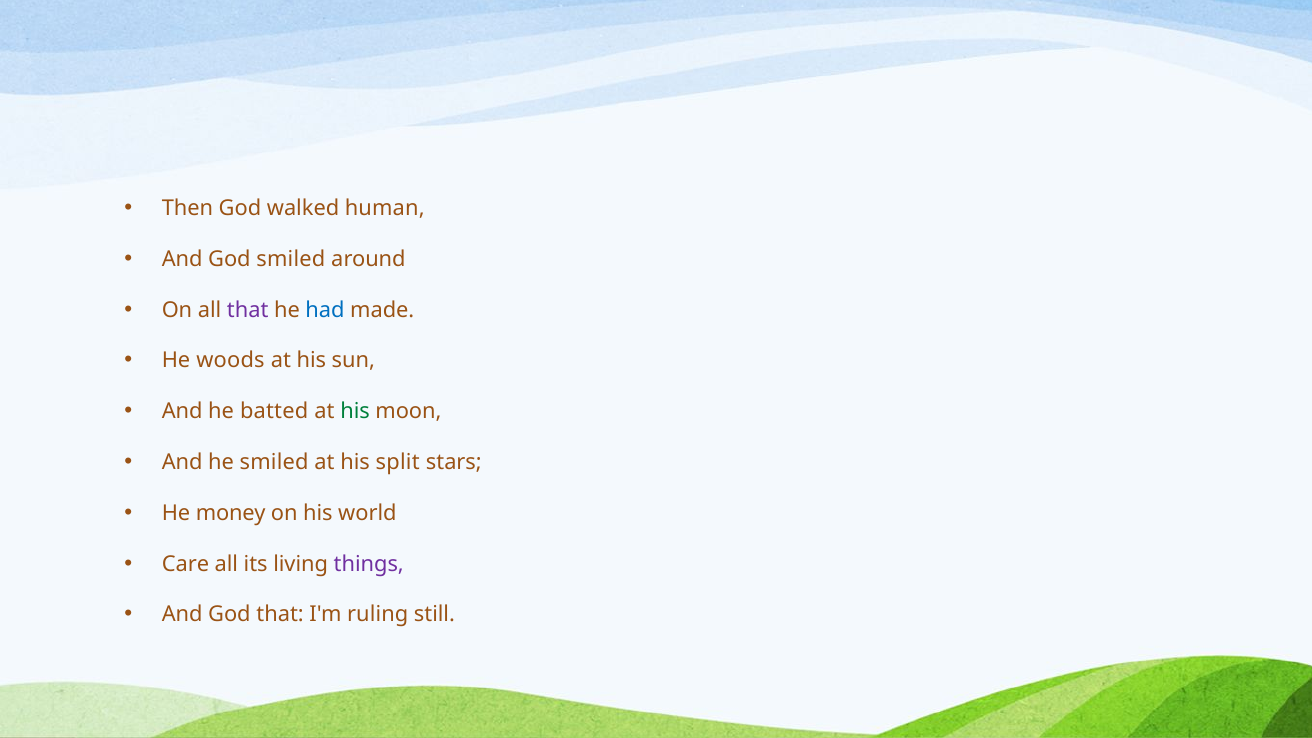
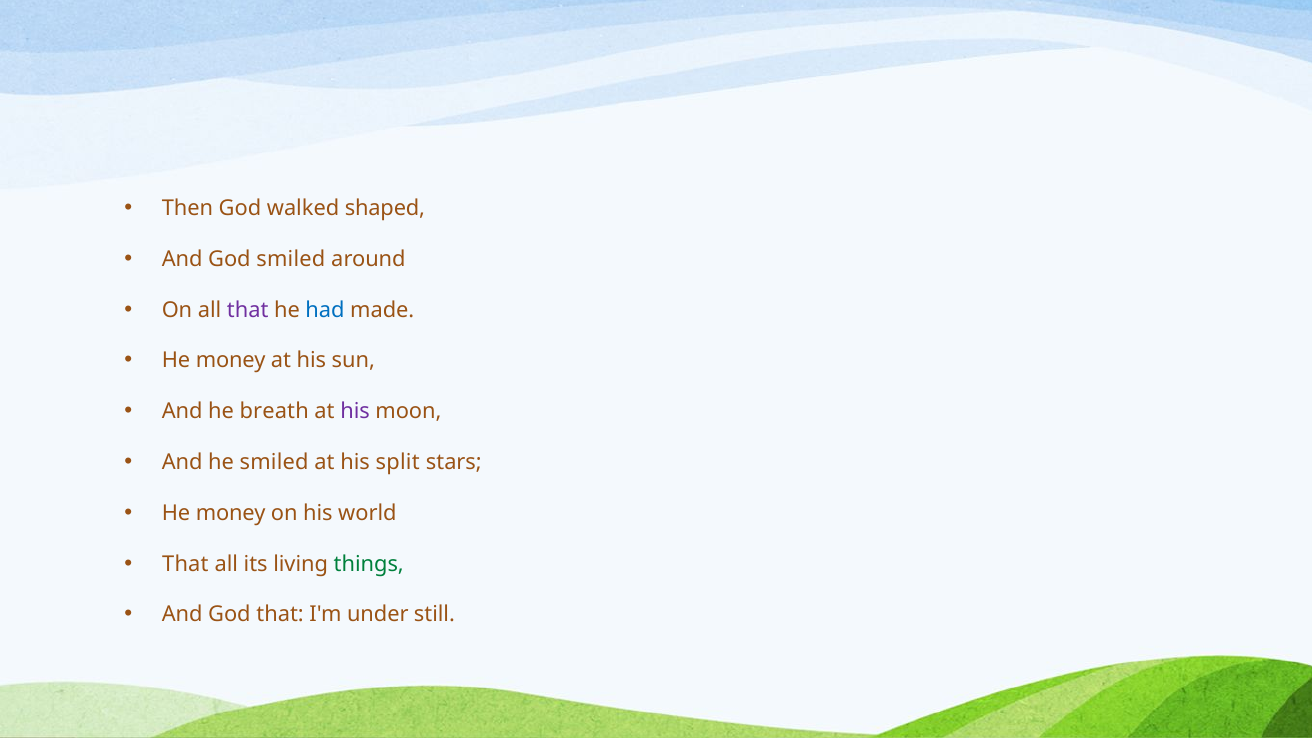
human: human -> shaped
woods at (230, 361): woods -> money
batted: batted -> breath
his at (355, 411) colour: green -> purple
Care at (185, 564): Care -> That
things colour: purple -> green
ruling: ruling -> under
